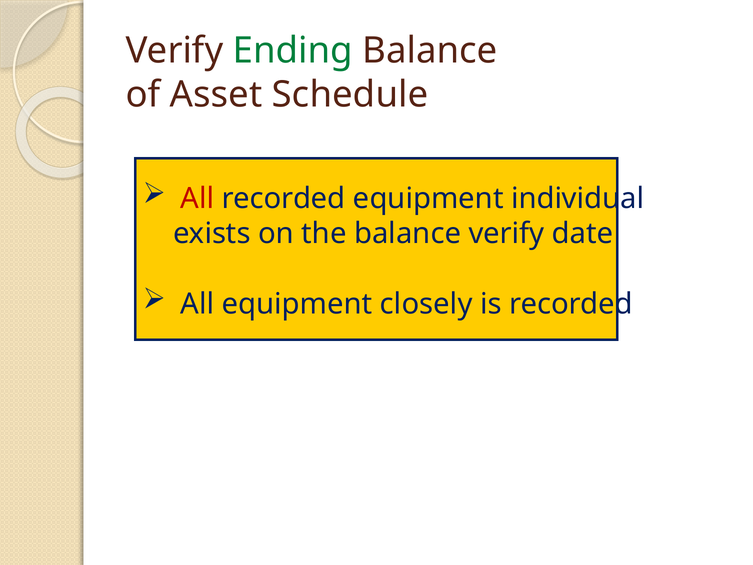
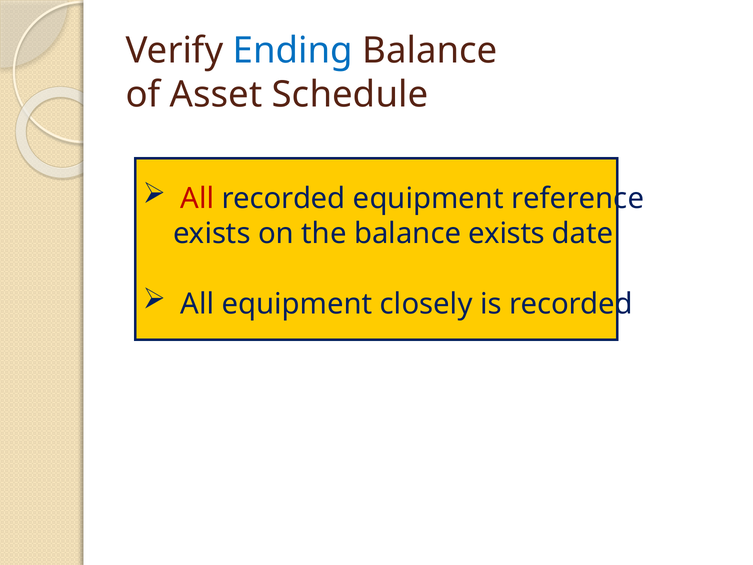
Ending colour: green -> blue
individual: individual -> reference
balance verify: verify -> exists
